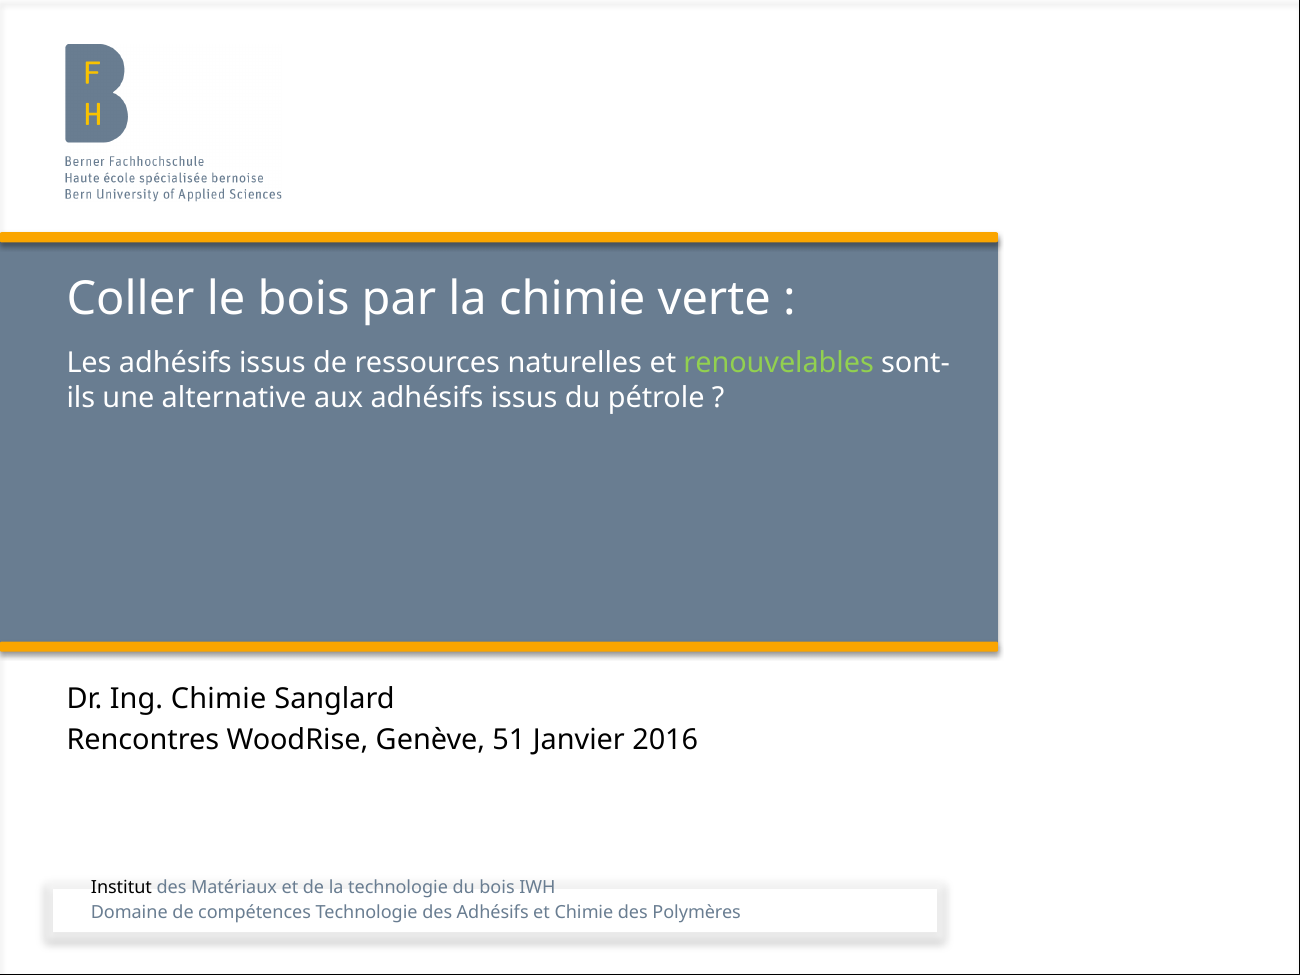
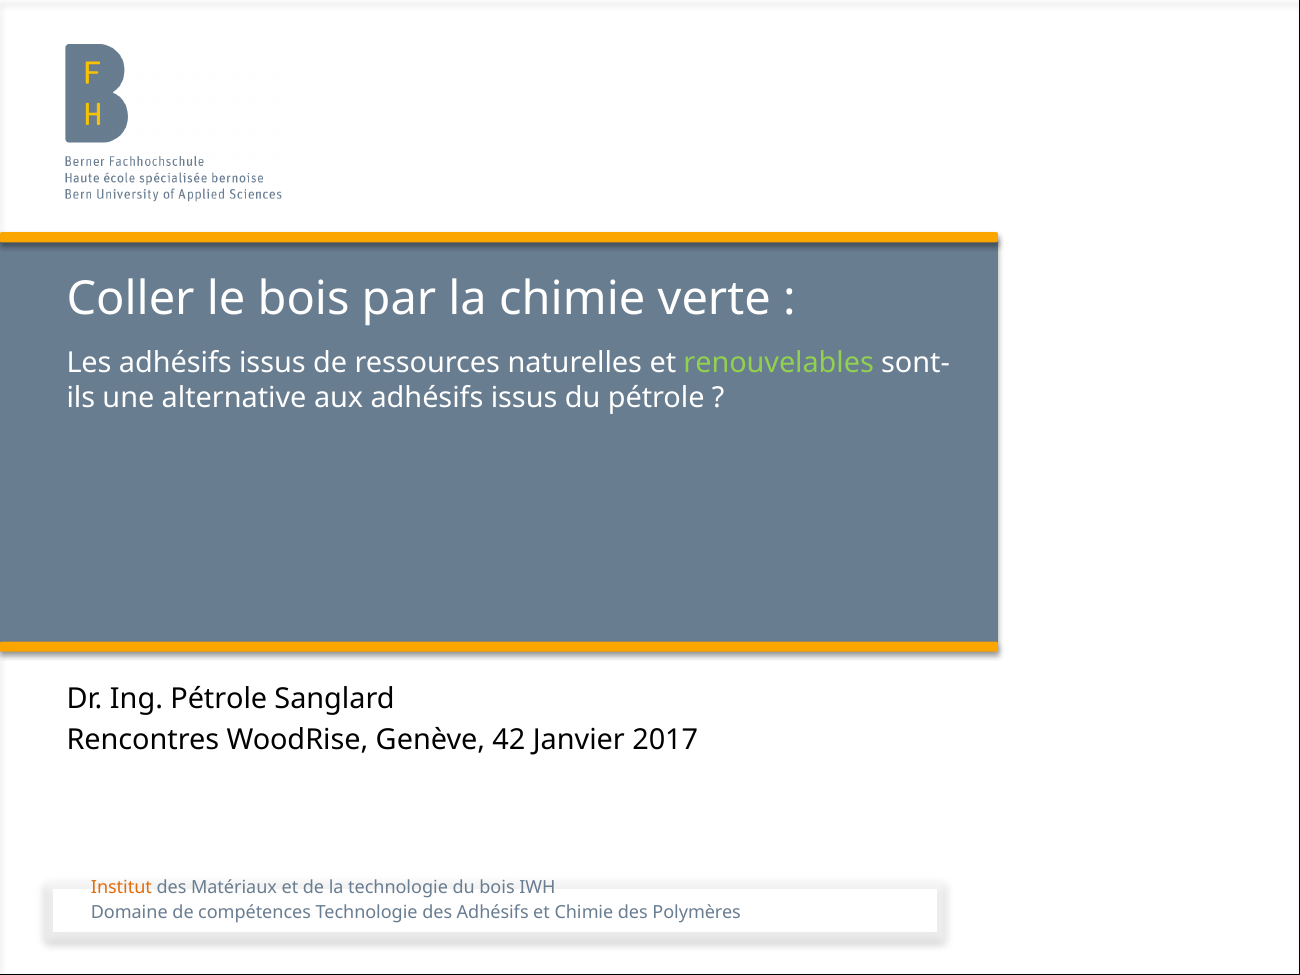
Ing Chimie: Chimie -> Pétrole
51: 51 -> 42
2016: 2016 -> 2017
Institut colour: black -> orange
